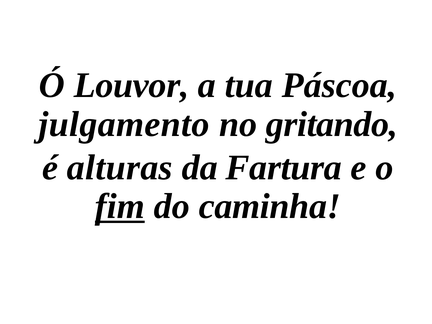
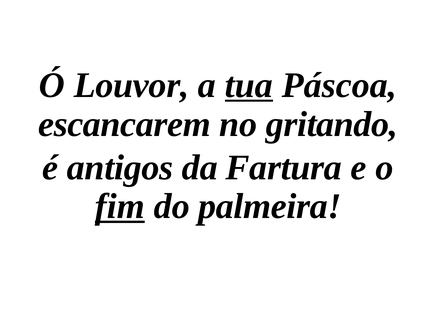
tua underline: none -> present
julgamento: julgamento -> escancarem
alturas: alturas -> antigos
caminha: caminha -> palmeira
